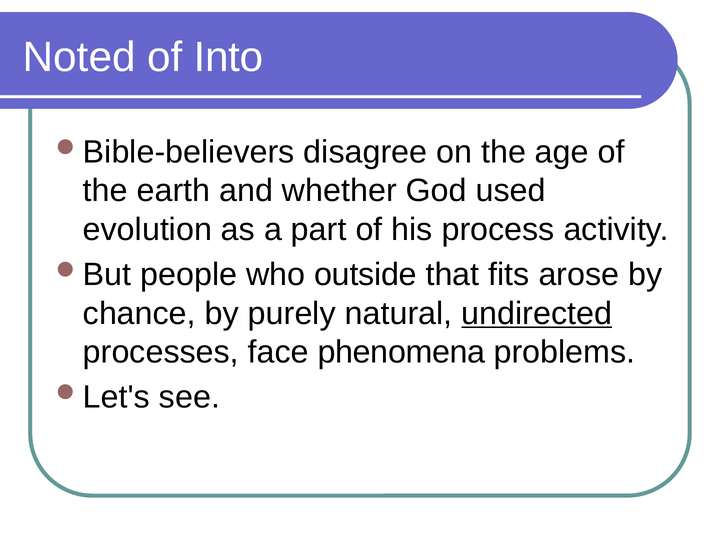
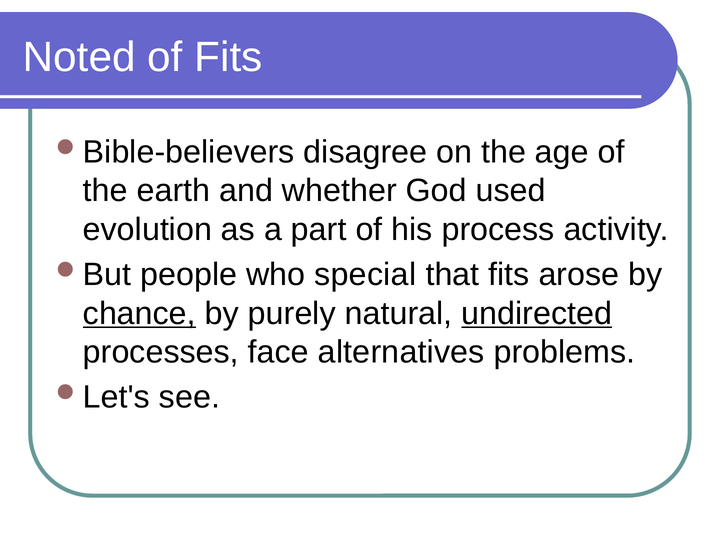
of Into: Into -> Fits
outside: outside -> special
chance underline: none -> present
phenomena: phenomena -> alternatives
